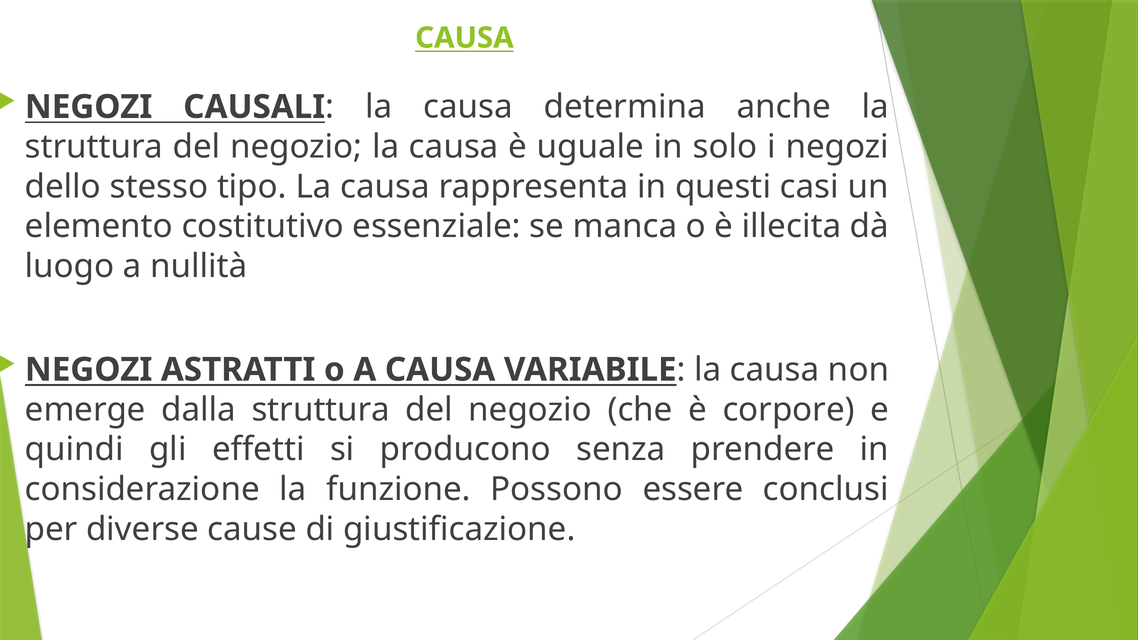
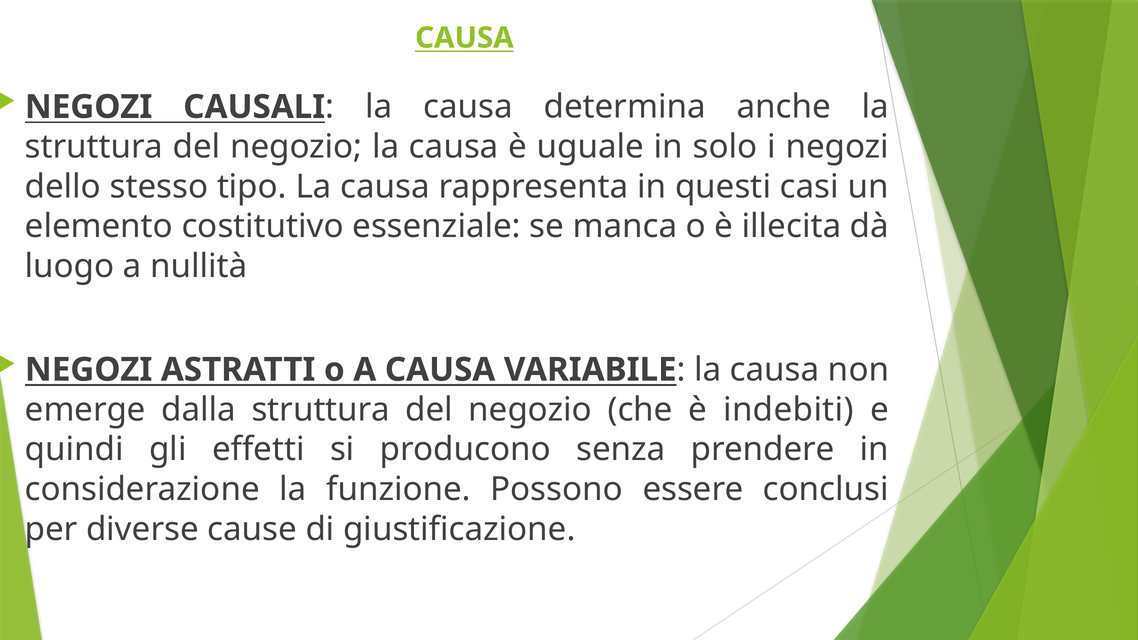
corpore: corpore -> indebiti
